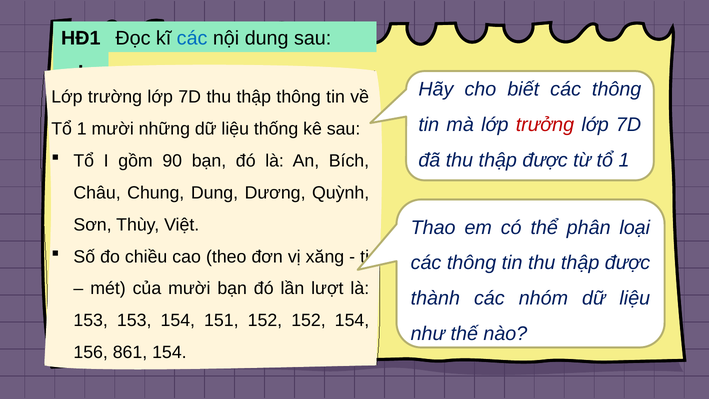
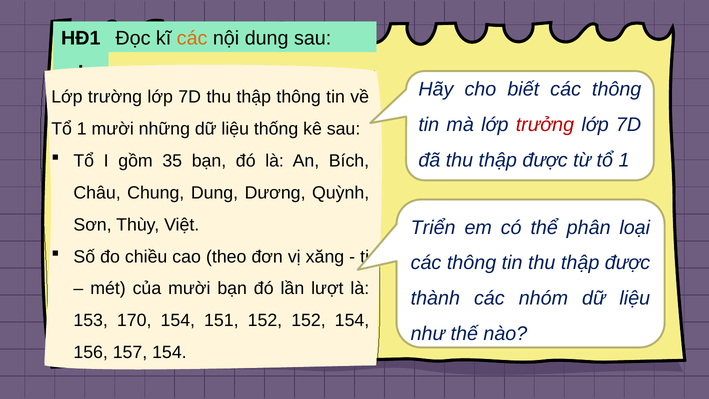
các at (192, 38) colour: blue -> orange
90: 90 -> 35
Thao: Thao -> Triển
153 153: 153 -> 170
861: 861 -> 157
